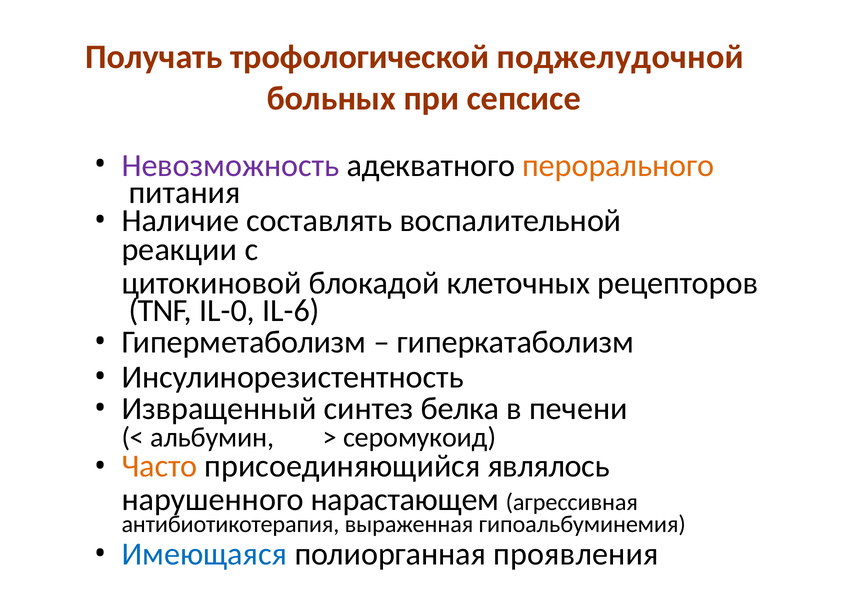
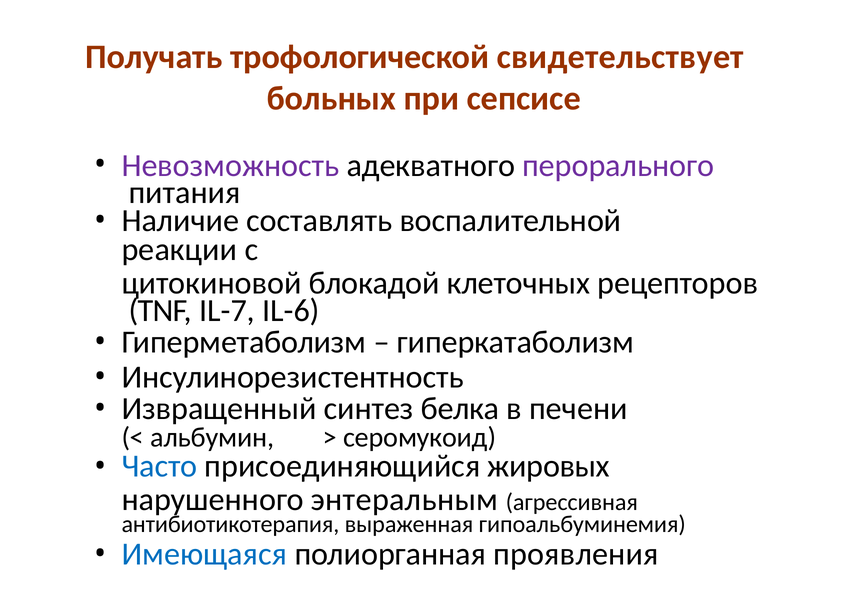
поджелудочной: поджелудочной -> свидетельствует
перорального colour: orange -> purple
IL-0: IL-0 -> IL-7
Часто colour: orange -> blue
являлось: являлось -> жировых
нарастающем: нарастающем -> энтеральным
